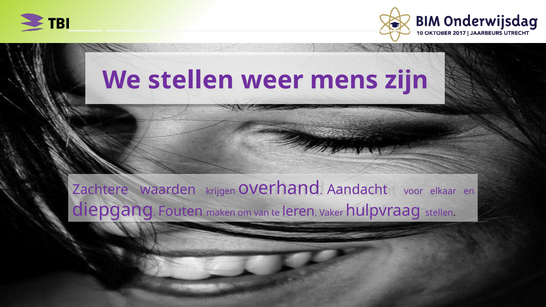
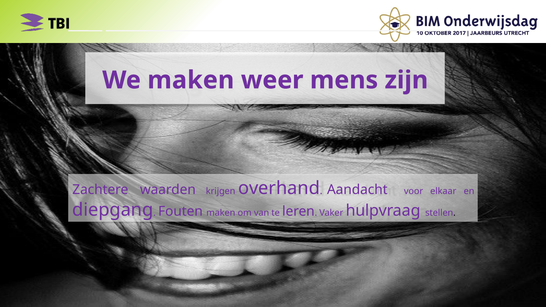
We stellen: stellen -> maken
